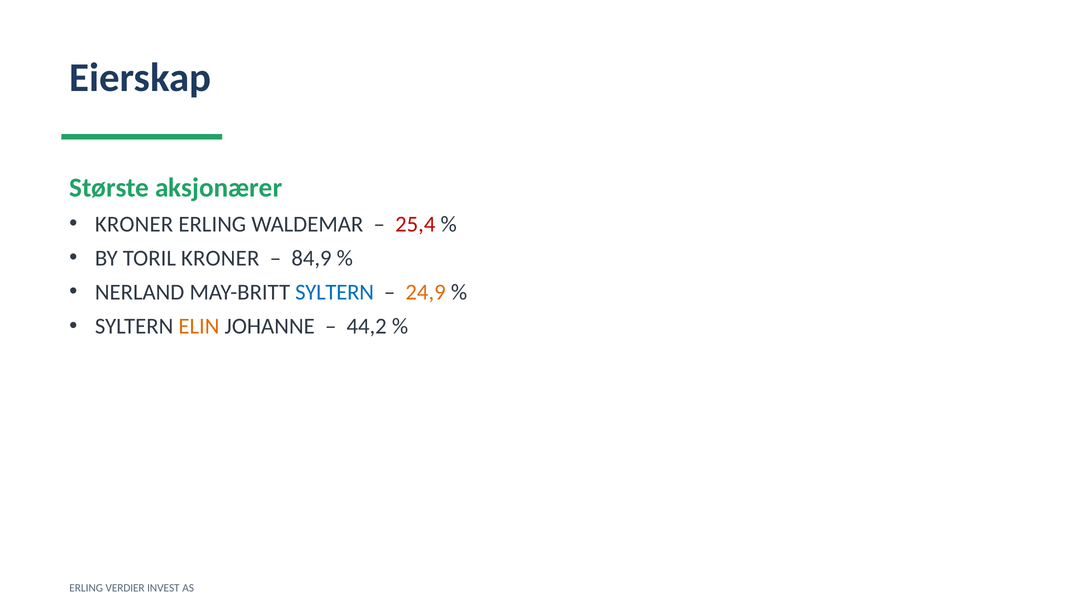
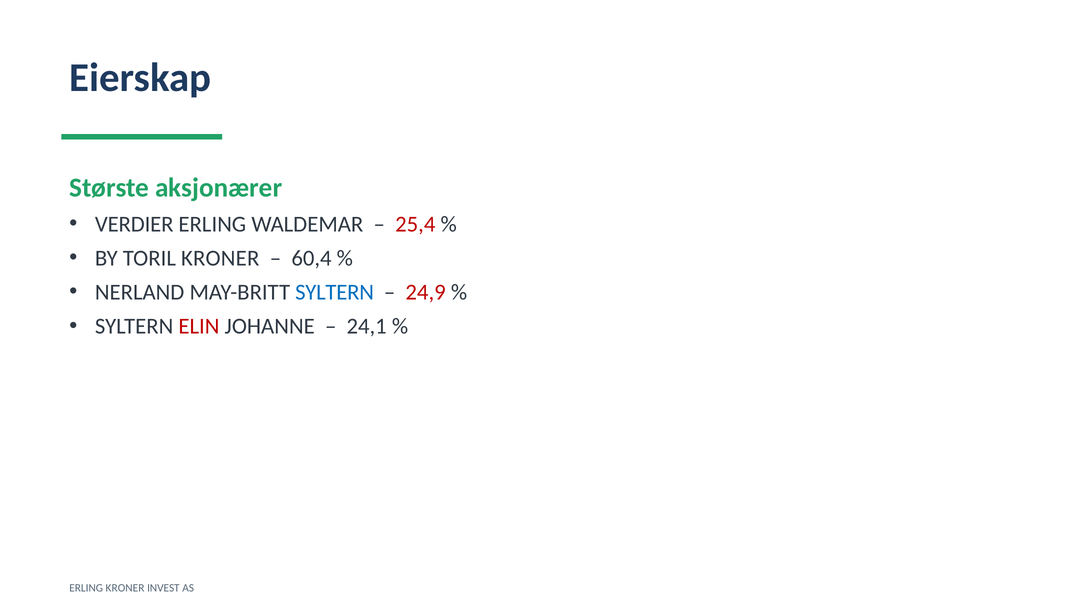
KRONER at (134, 224): KRONER -> VERDIER
84,9: 84,9 -> 60,4
24,9 colour: orange -> red
ELIN colour: orange -> red
44,2: 44,2 -> 24,1
ERLING VERDIER: VERDIER -> KRONER
